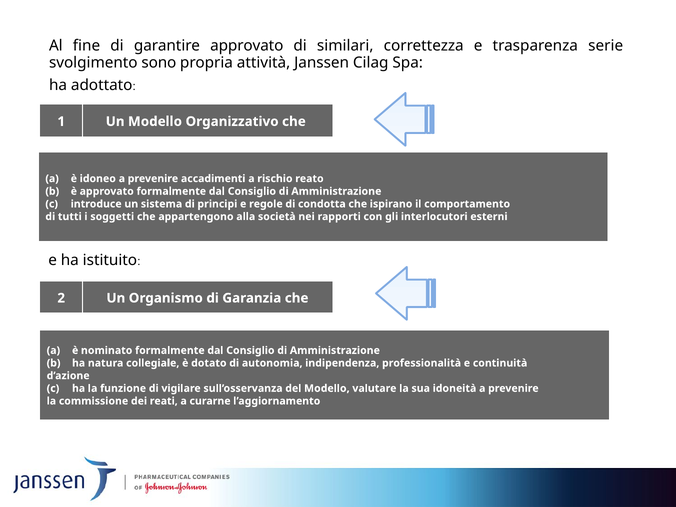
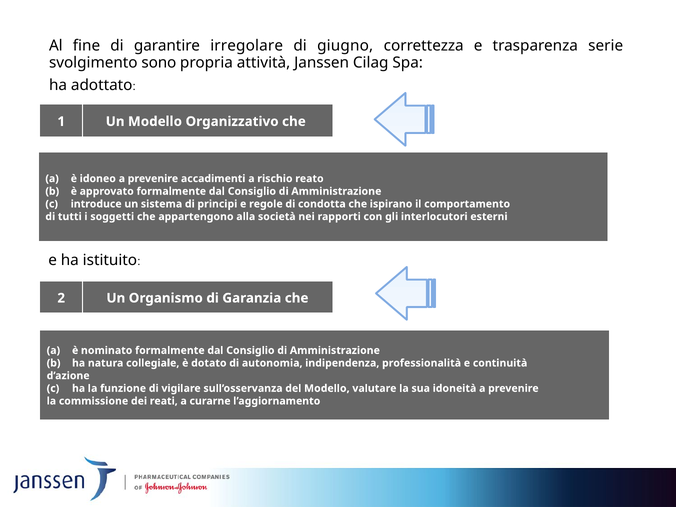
garantire approvato: approvato -> irregolare
similari: similari -> giugno
